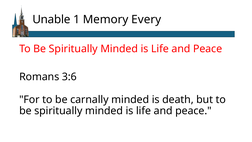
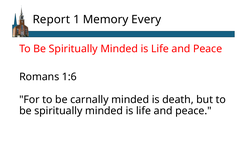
Unable: Unable -> Report
3:6: 3:6 -> 1:6
